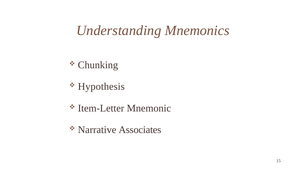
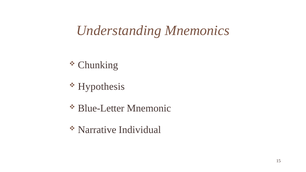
Item-Letter: Item-Letter -> Blue-Letter
Associates: Associates -> Individual
